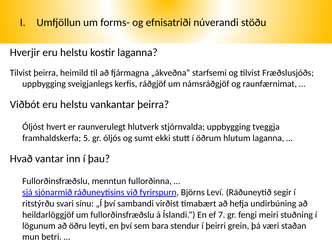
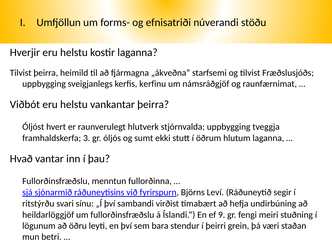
ráðgjöf: ráðgjöf -> kerfinu
5: 5 -> 3
7: 7 -> 9
